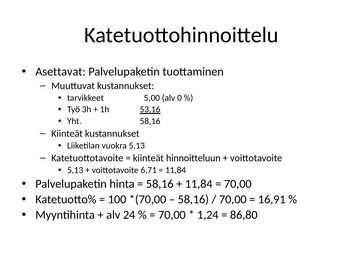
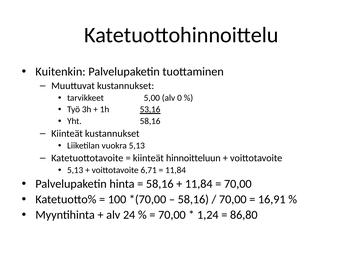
Asettavat: Asettavat -> Kuitenkin
